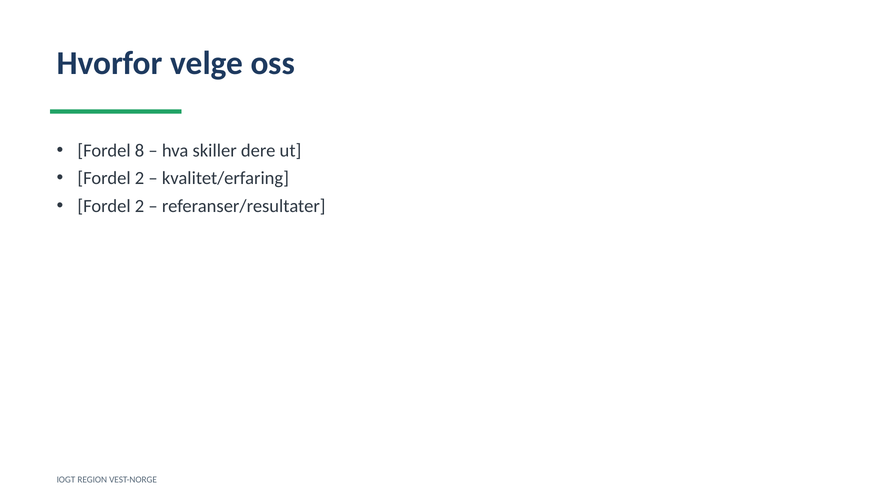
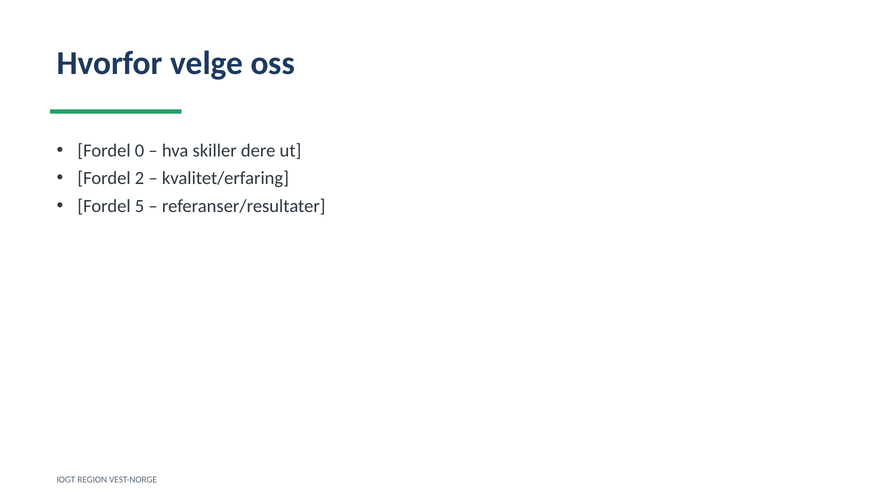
8: 8 -> 0
2 at (140, 206): 2 -> 5
